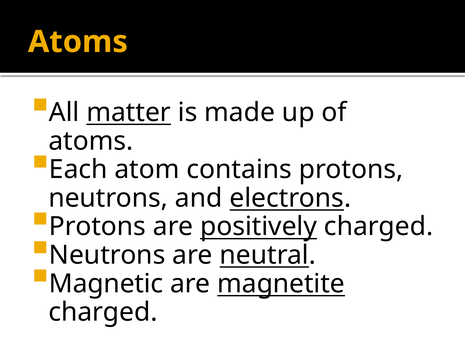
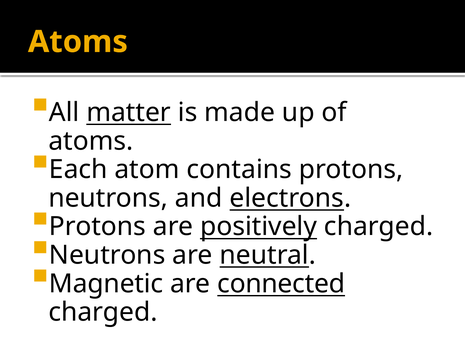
magnetite: magnetite -> connected
